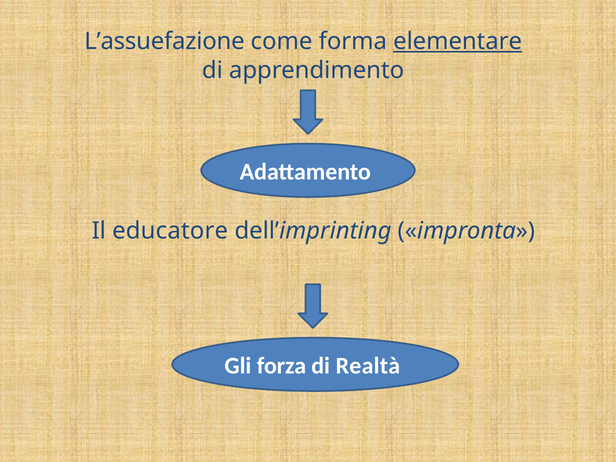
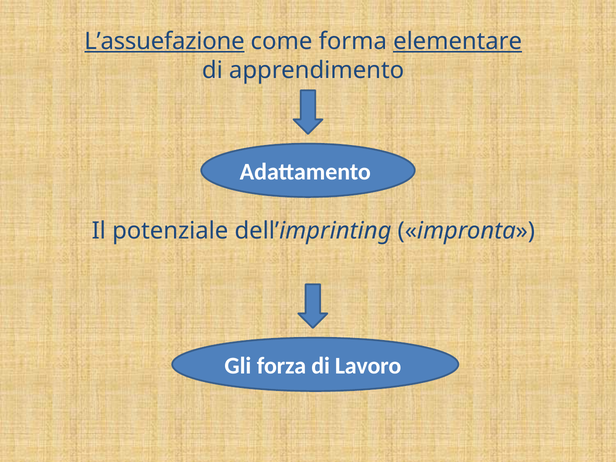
L’assuefazione underline: none -> present
educatore: educatore -> potenziale
Realtà: Realtà -> Lavoro
